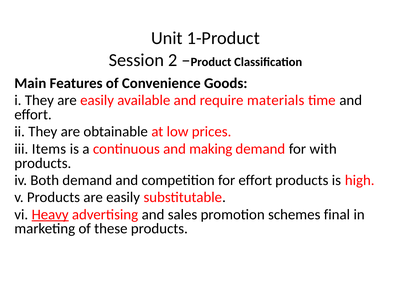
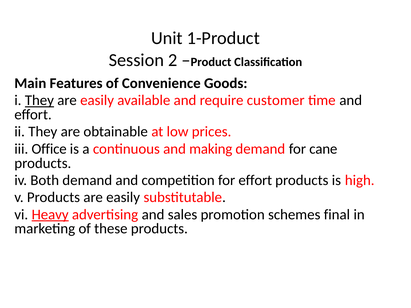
They at (39, 100) underline: none -> present
materials: materials -> customer
Items: Items -> Office
with: with -> cane
